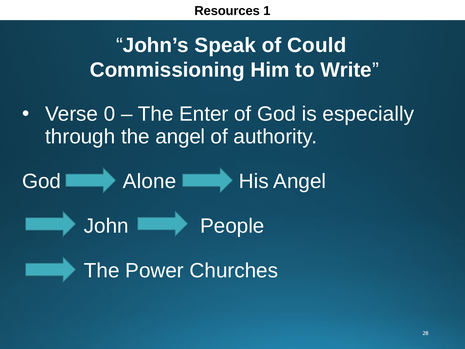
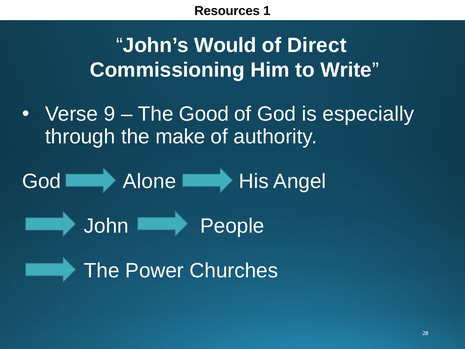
Speak: Speak -> Would
Could: Could -> Direct
0: 0 -> 9
Enter: Enter -> Good
the angel: angel -> make
